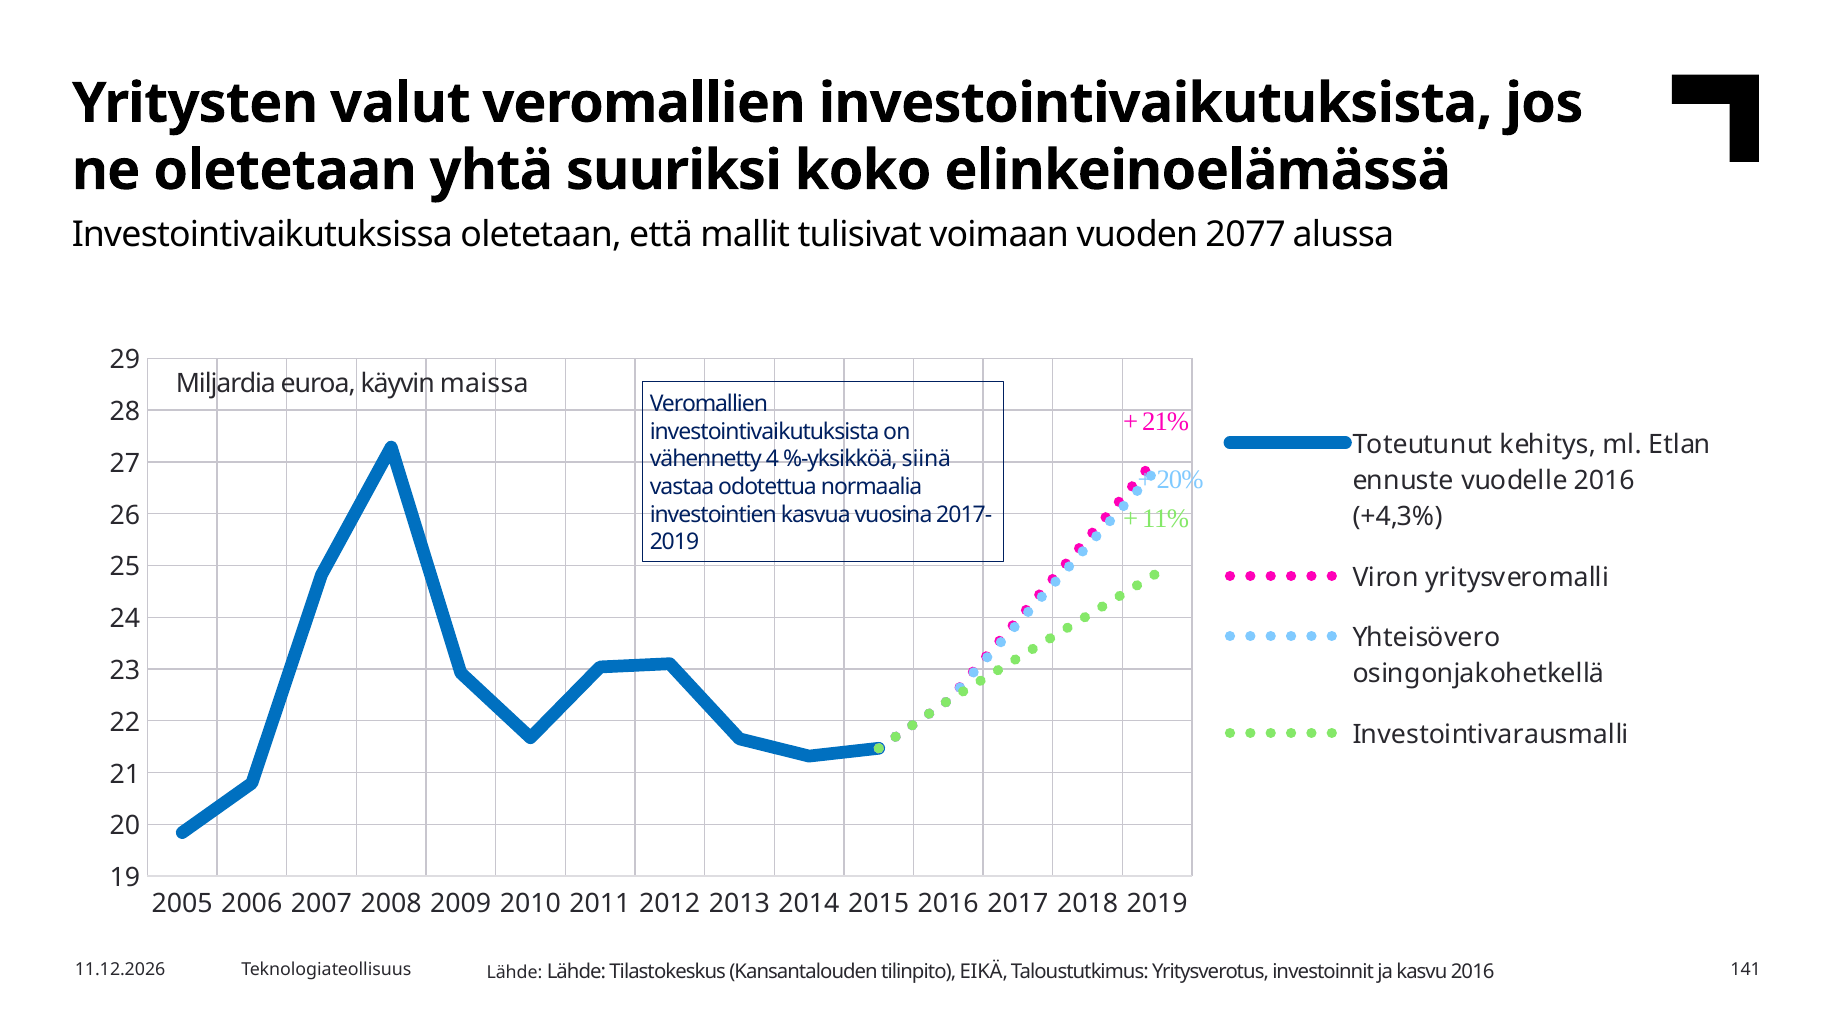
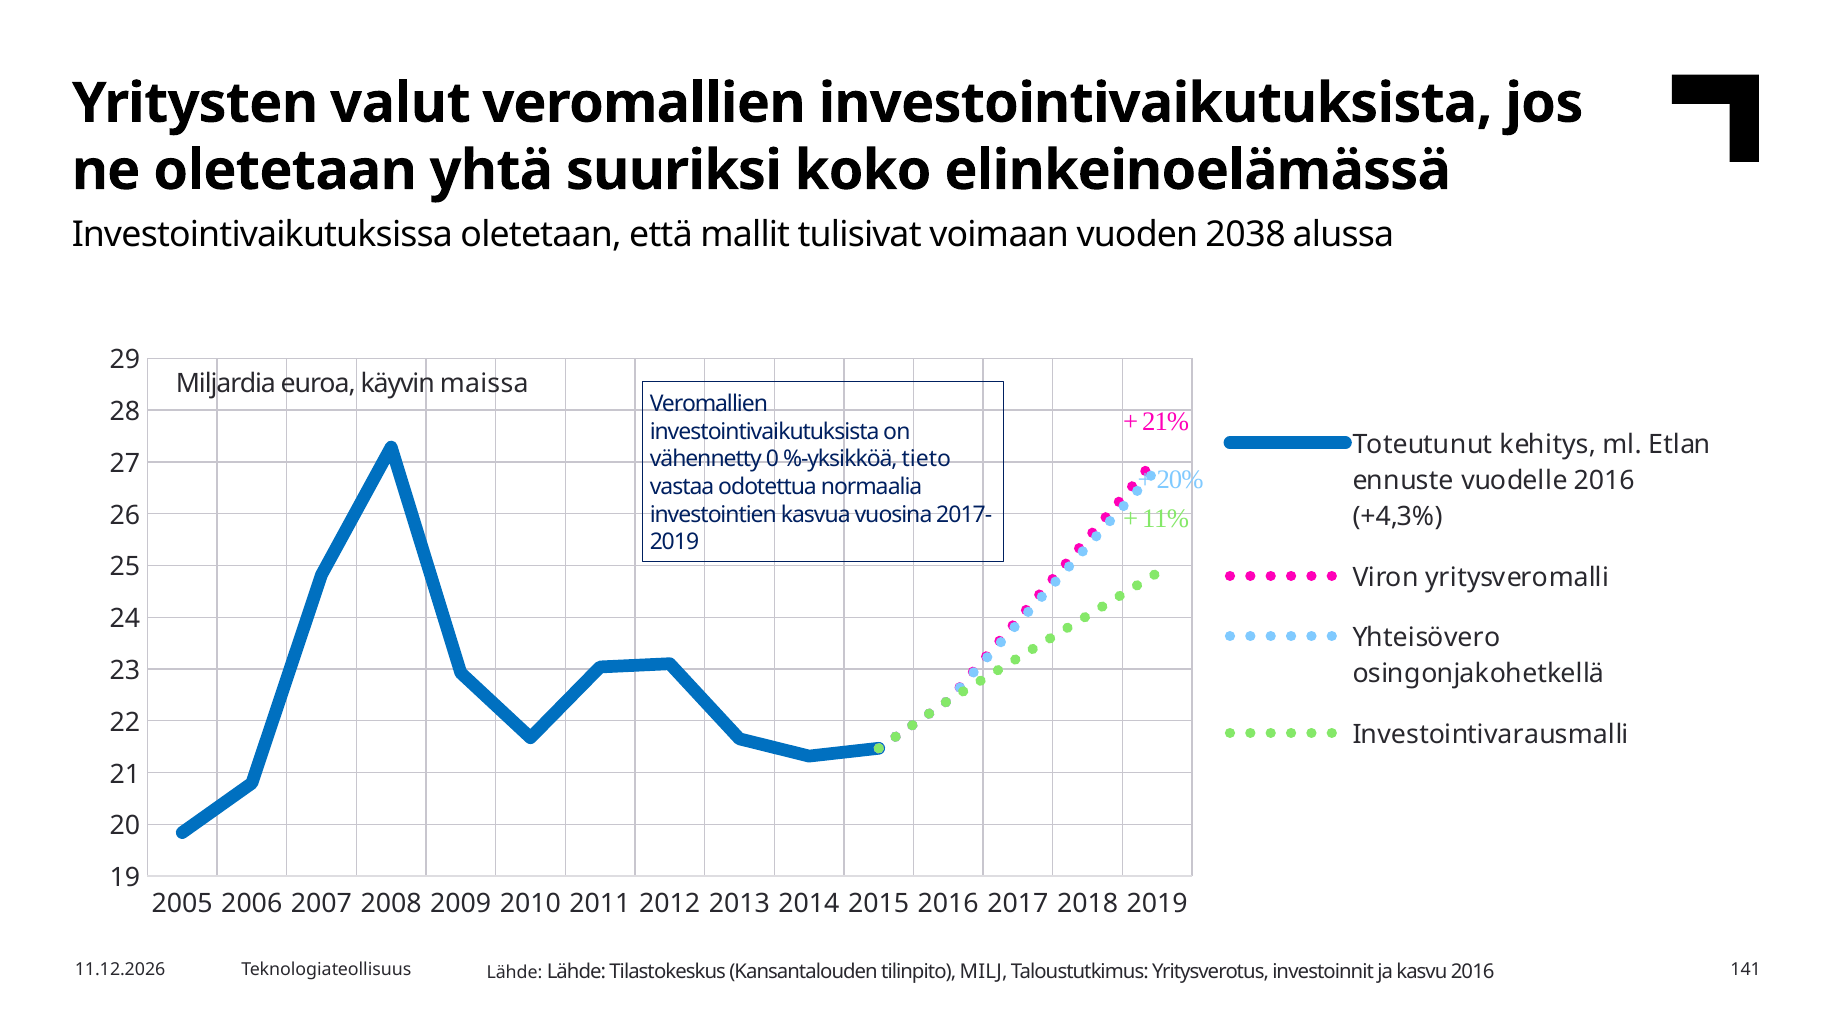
2077: 2077 -> 2038
4: 4 -> 0
siinä: siinä -> tieto
EIKÄ: EIKÄ -> MILJ
